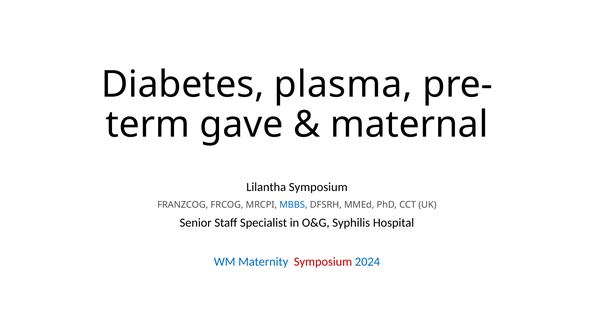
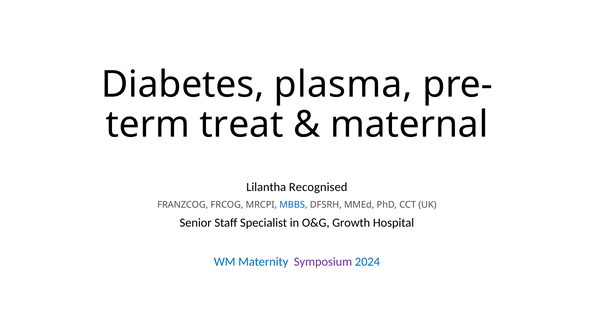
gave: gave -> treat
Lilantha Symposium: Symposium -> Recognised
Syphilis: Syphilis -> Growth
Symposium at (323, 262) colour: red -> purple
